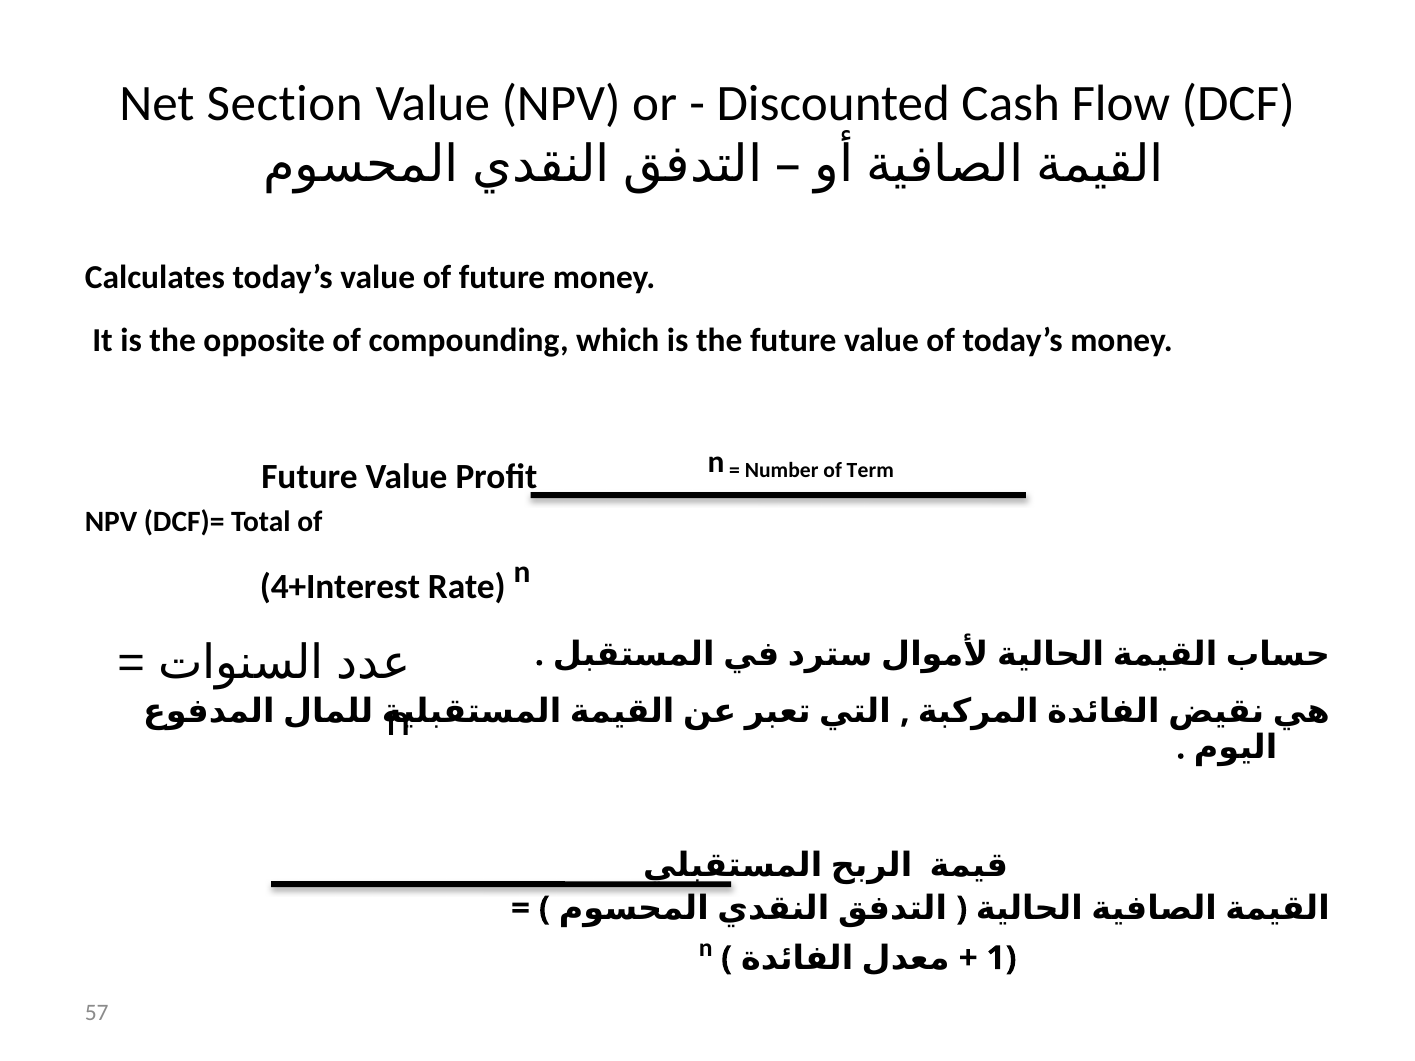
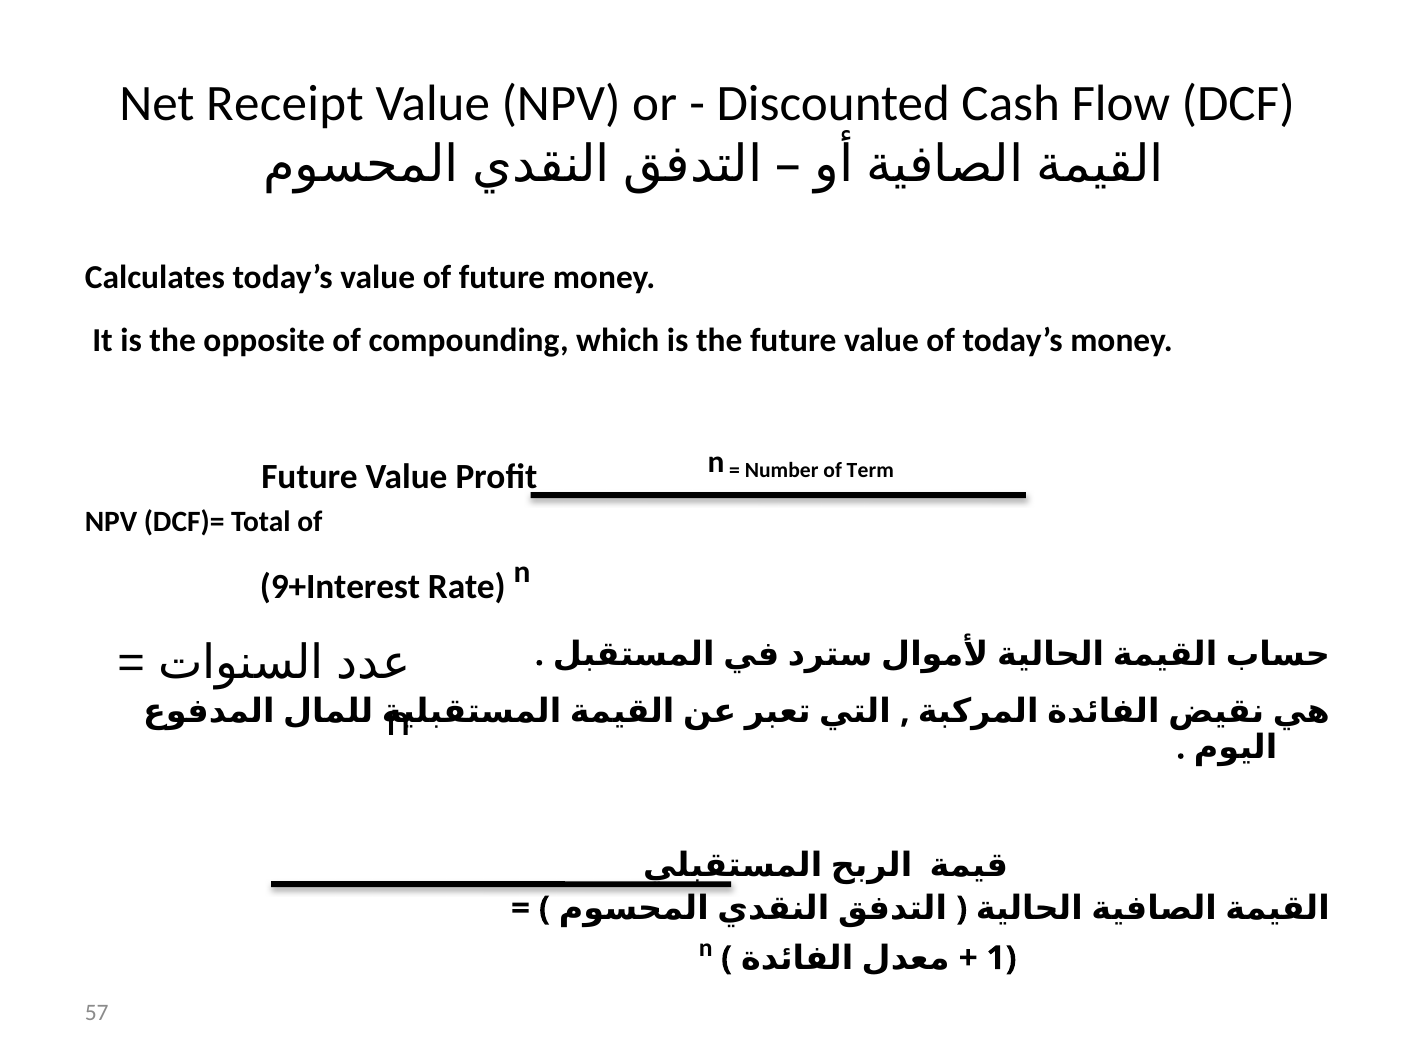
Section: Section -> Receipt
4+Interest: 4+Interest -> 9+Interest
